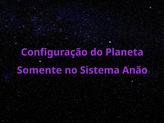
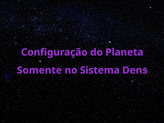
Anão: Anão -> Dens
